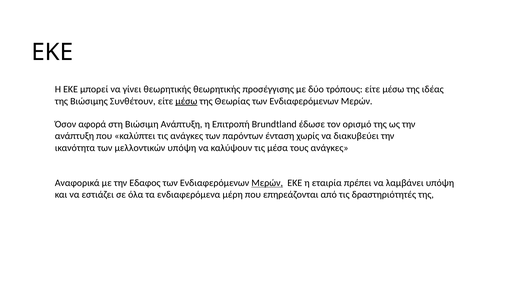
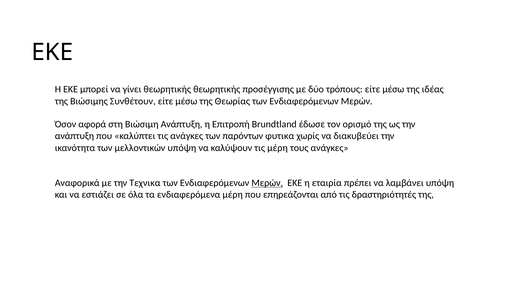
µέσω at (186, 101) underline: present -> none
ένταση: ένταση -> φυτικα
τις µέσα: µέσα -> µέρη
Εδαφος: Εδαφος -> Τεχνικα
